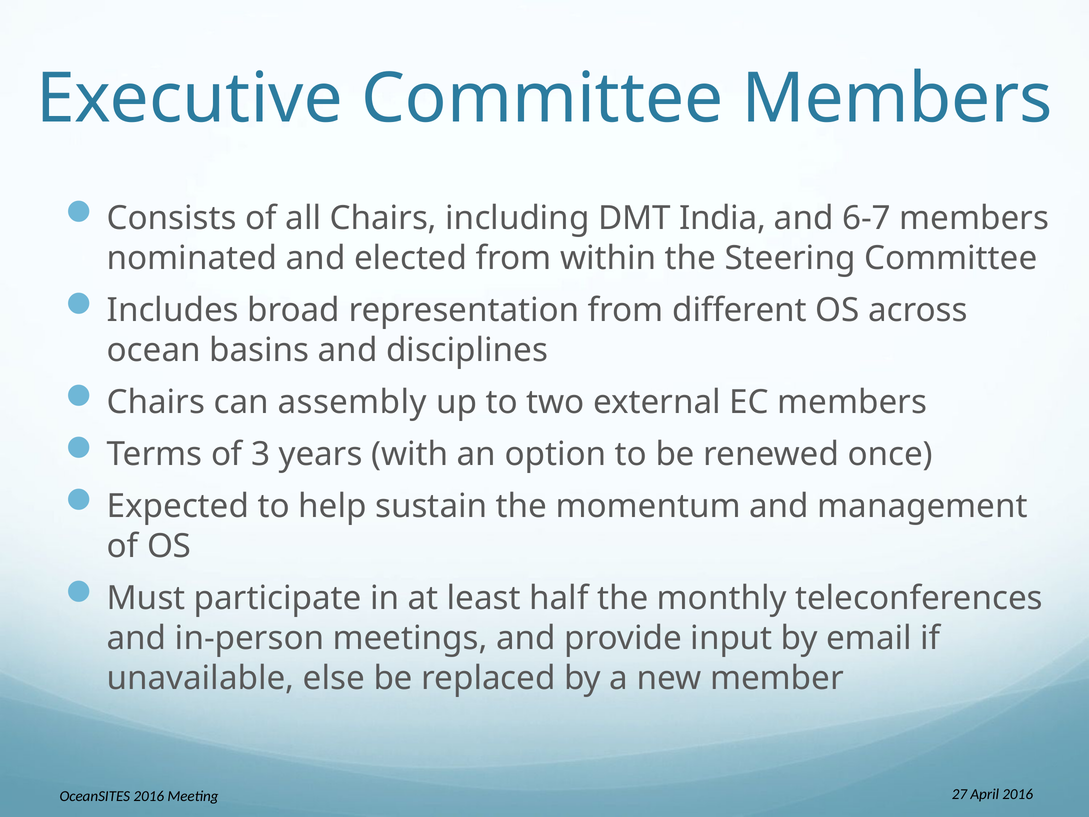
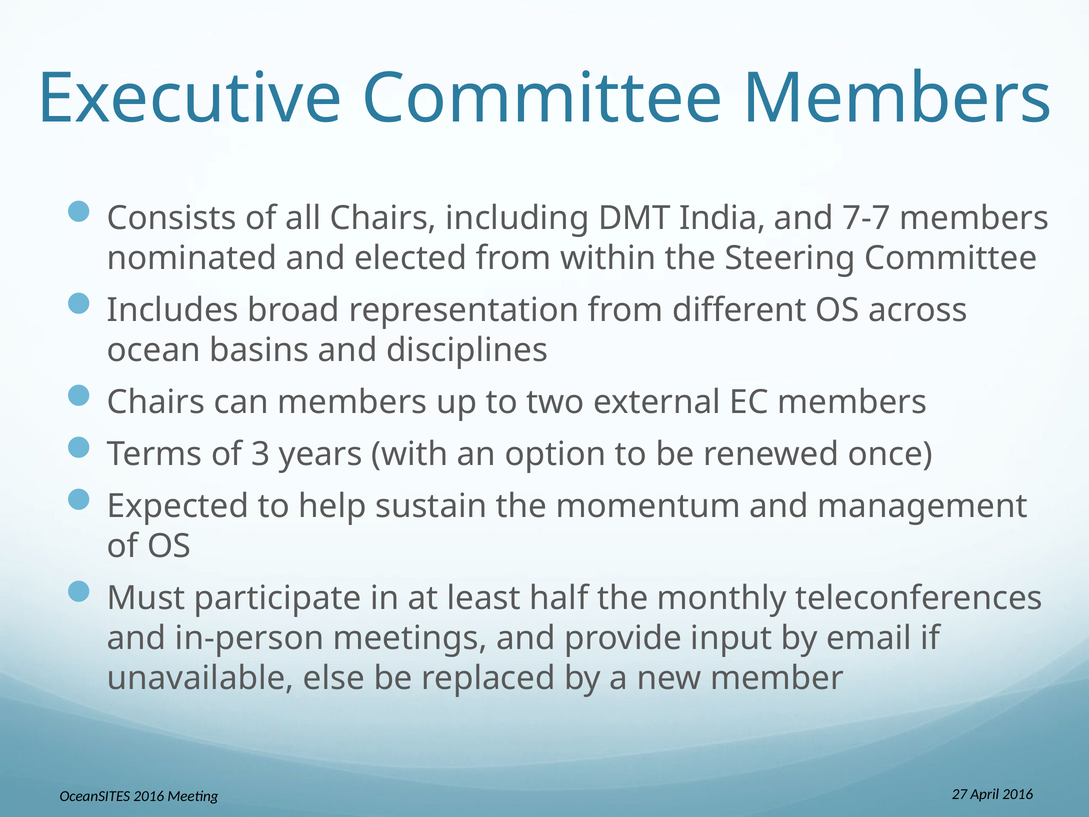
6-7: 6-7 -> 7-7
can assembly: assembly -> members
